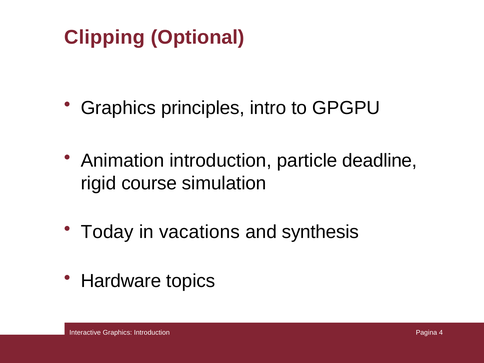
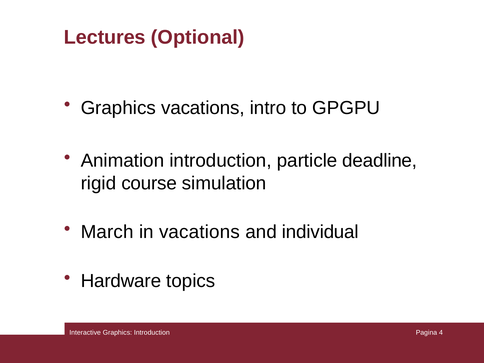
Clipping: Clipping -> Lectures
Graphics principles: principles -> vacations
Today: Today -> March
synthesis: synthesis -> individual
